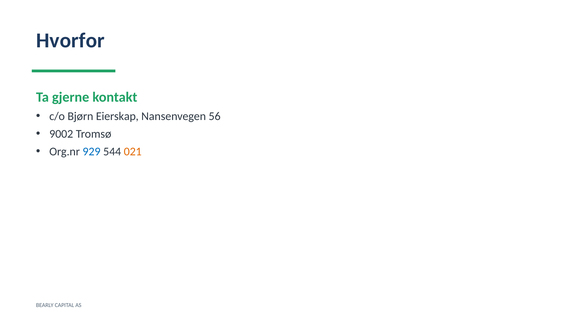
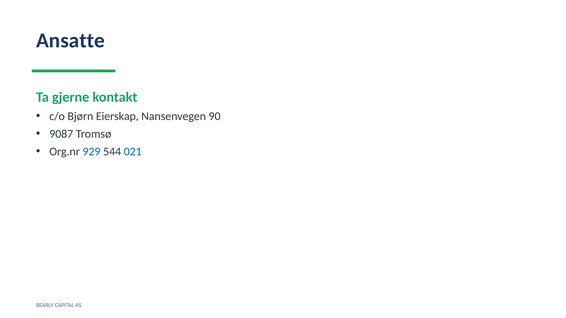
Hvorfor: Hvorfor -> Ansatte
56: 56 -> 90
9002: 9002 -> 9087
021 colour: orange -> blue
